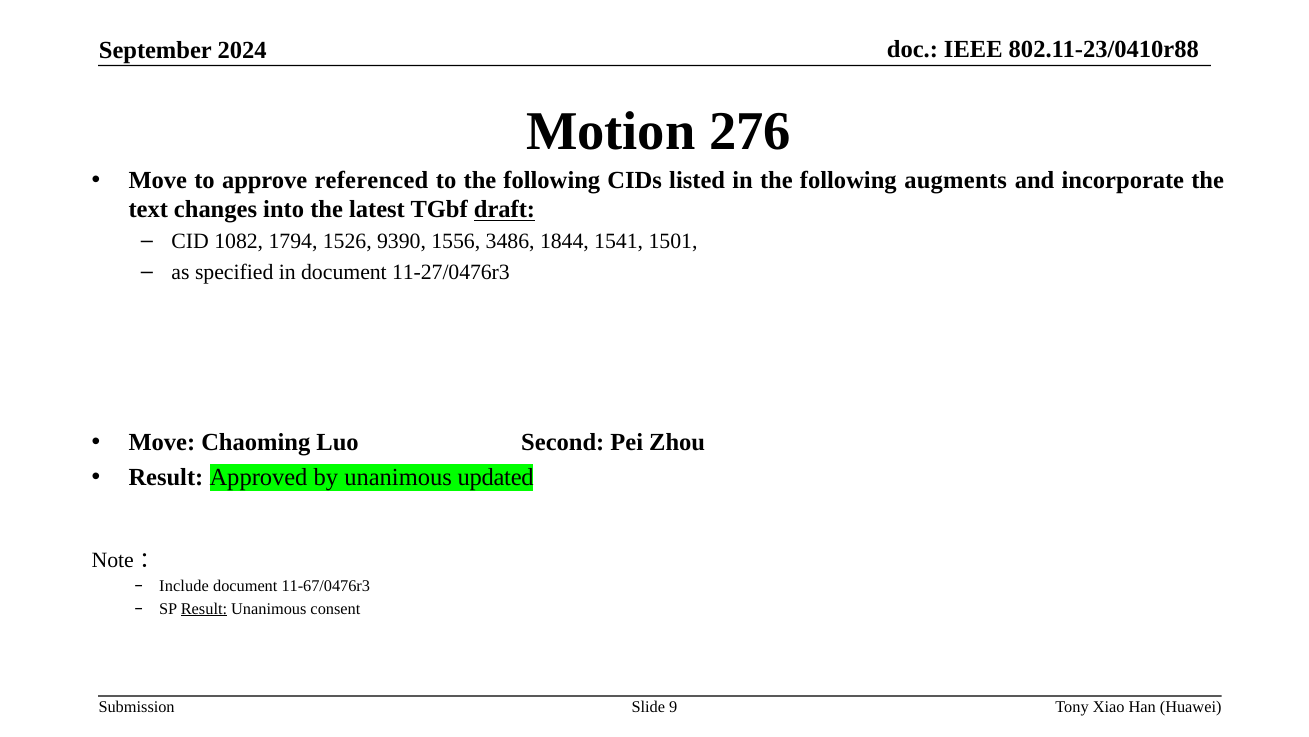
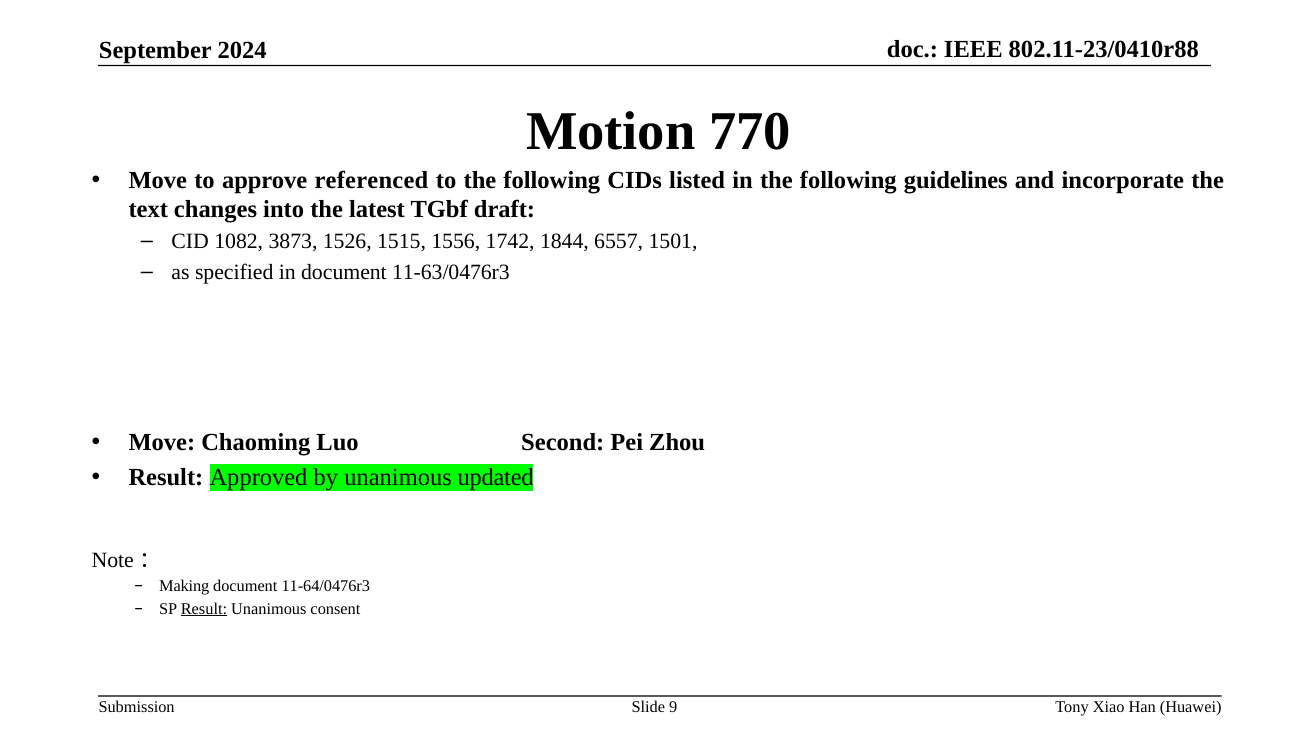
276: 276 -> 770
augments: augments -> guidelines
draft underline: present -> none
1794: 1794 -> 3873
9390: 9390 -> 1515
3486: 3486 -> 1742
1541: 1541 -> 6557
11-27/0476r3: 11-27/0476r3 -> 11-63/0476r3
Include: Include -> Making
11-67/0476r3: 11-67/0476r3 -> 11-64/0476r3
